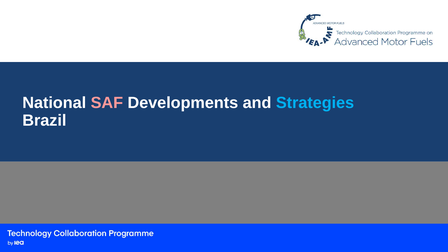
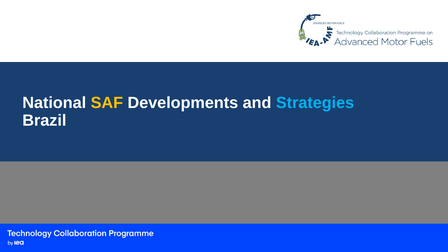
SAF colour: pink -> yellow
